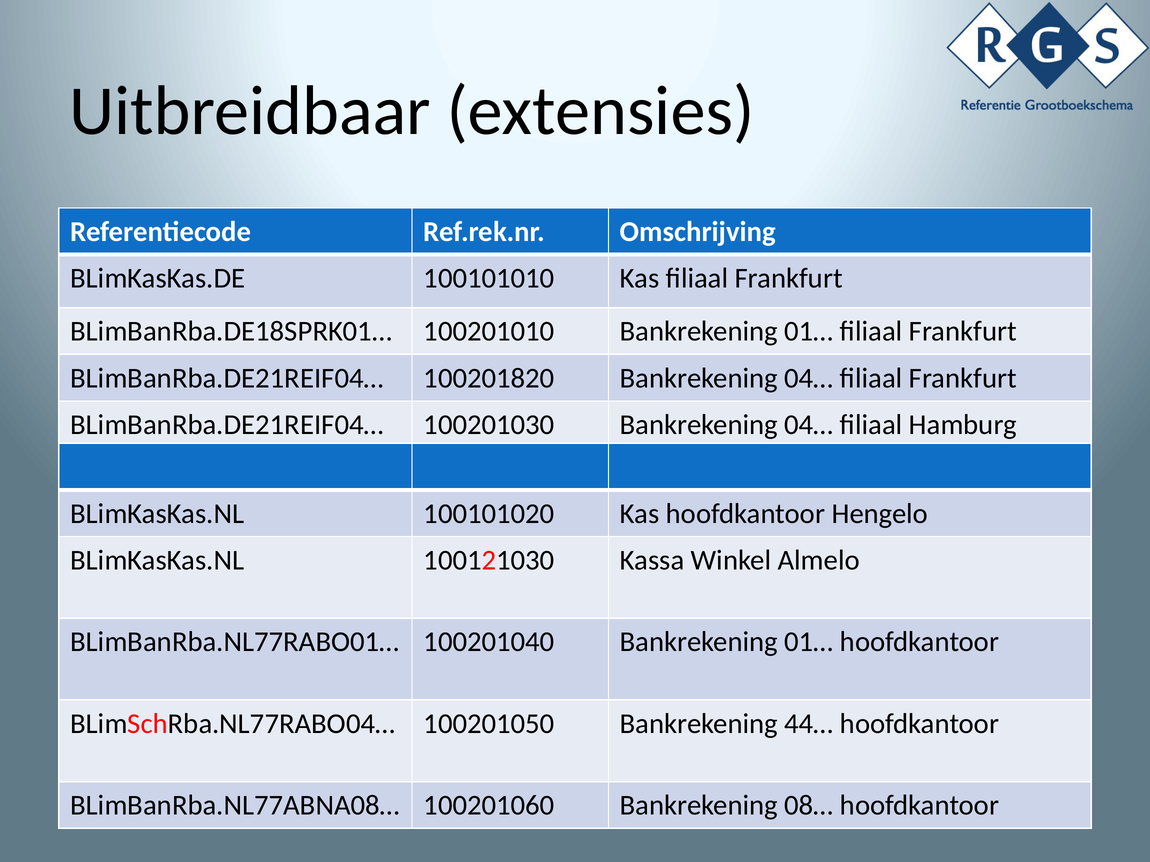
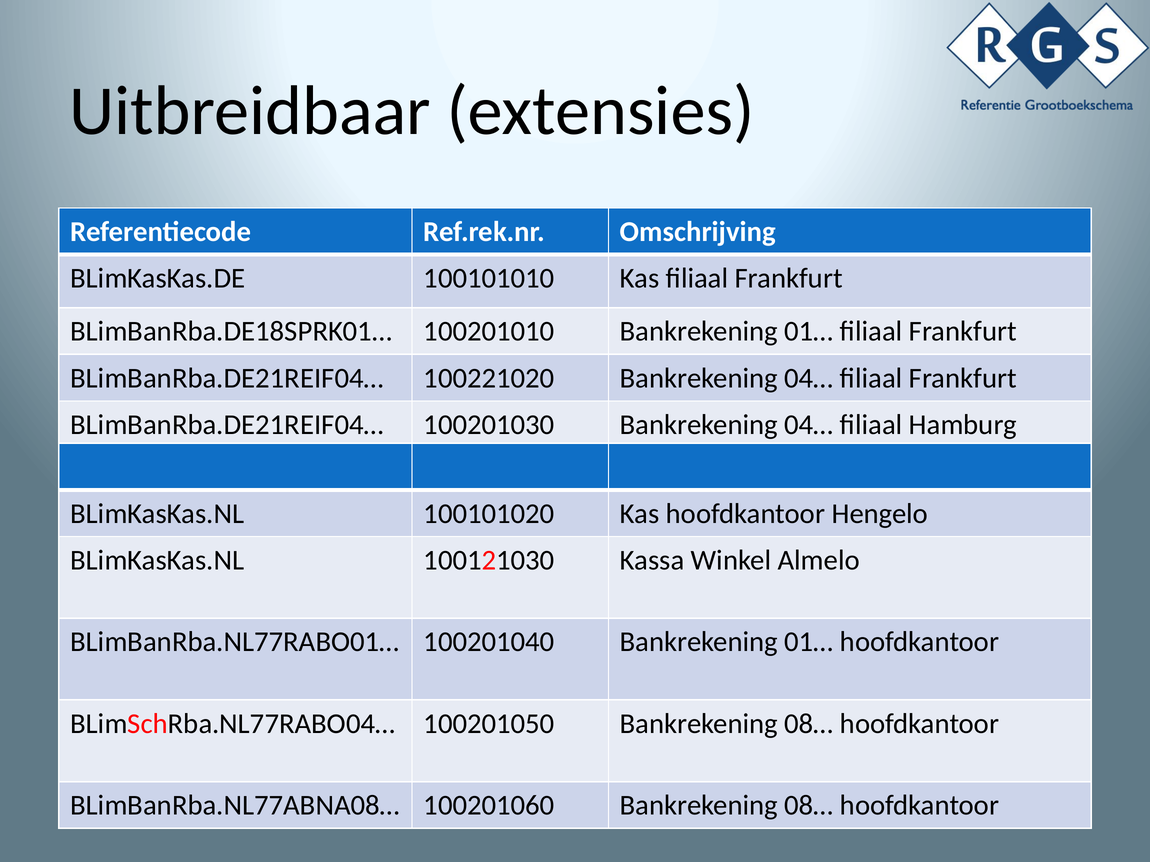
100201820: 100201820 -> 100221020
100201050 Bankrekening 44…: 44… -> 08…
